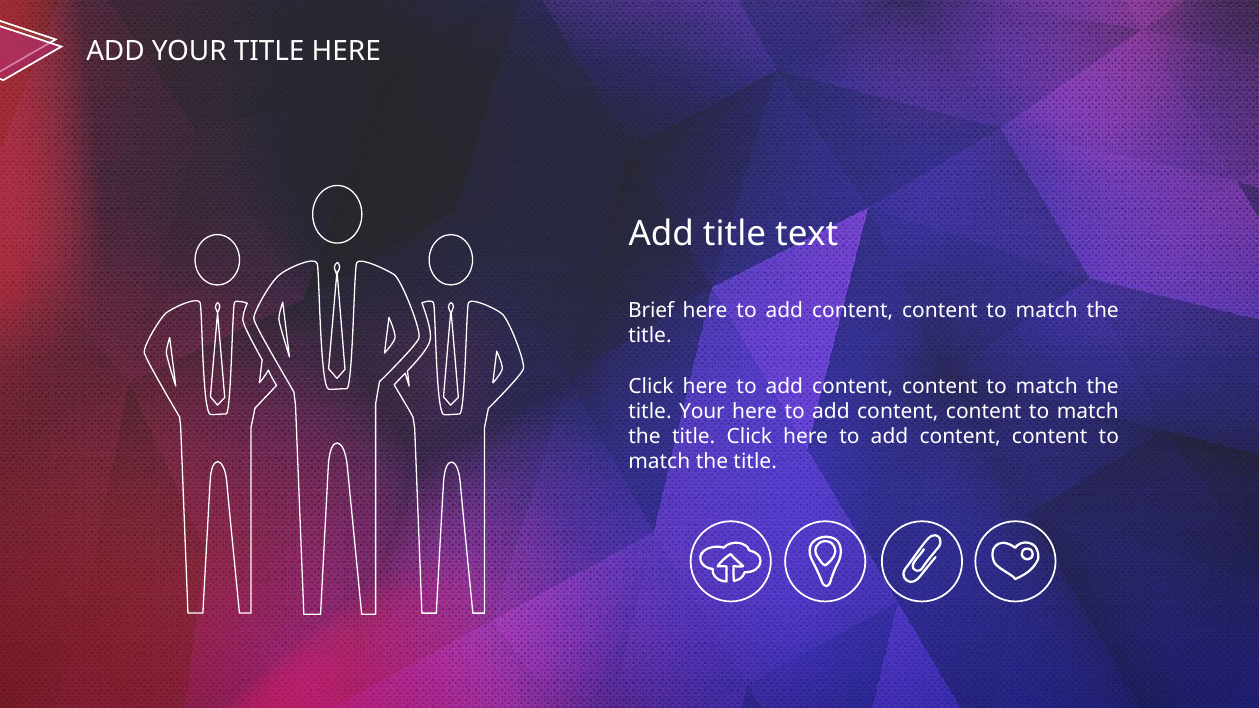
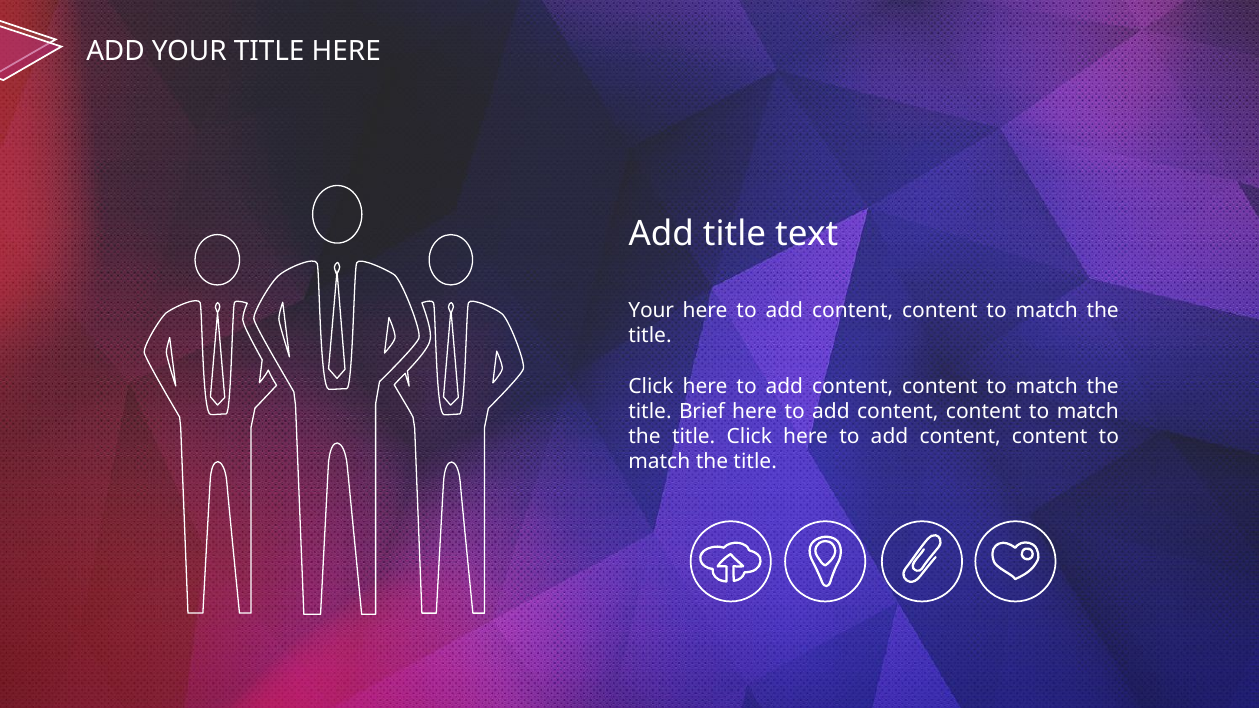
Brief at (651, 311): Brief -> Your
title Your: Your -> Brief
